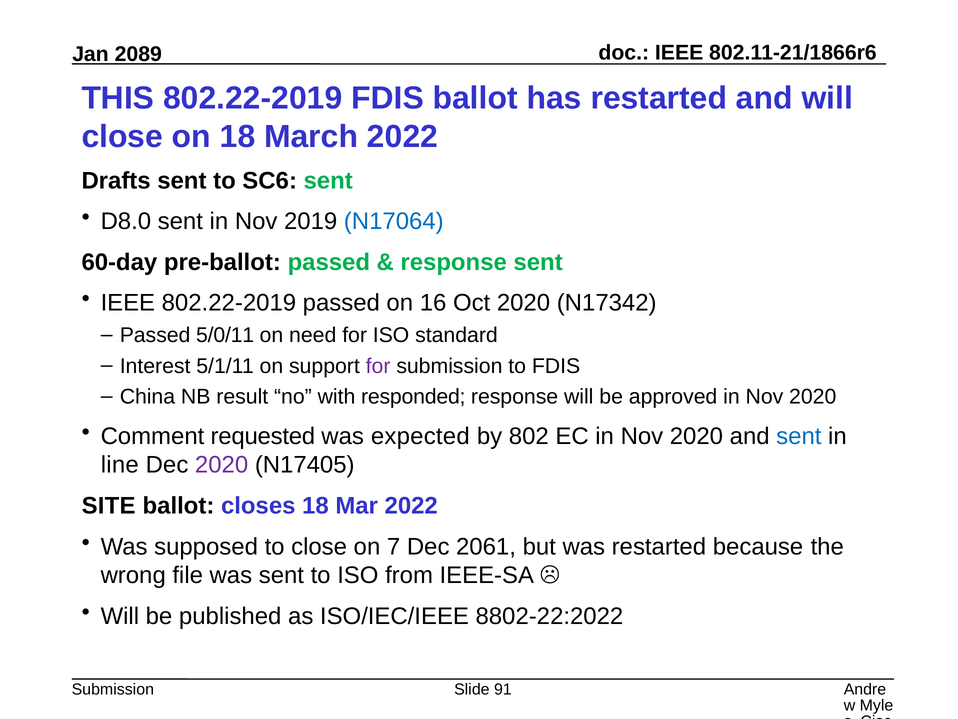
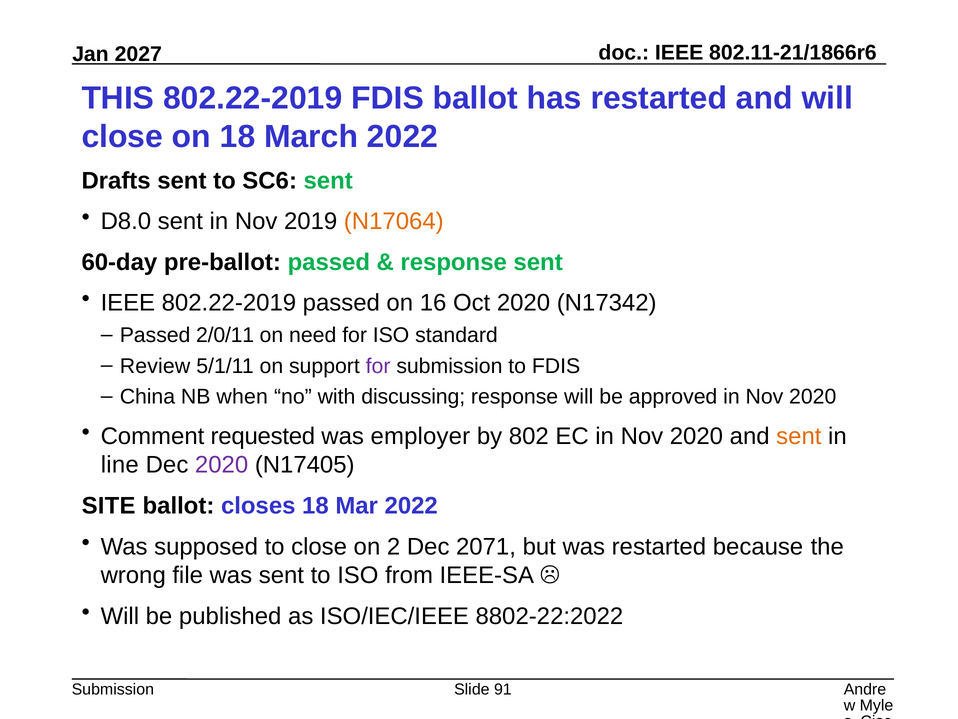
2089: 2089 -> 2027
N17064 colour: blue -> orange
5/0/11: 5/0/11 -> 2/0/11
Interest: Interest -> Review
result: result -> when
responded: responded -> discussing
expected: expected -> employer
sent at (799, 436) colour: blue -> orange
7: 7 -> 2
2061: 2061 -> 2071
